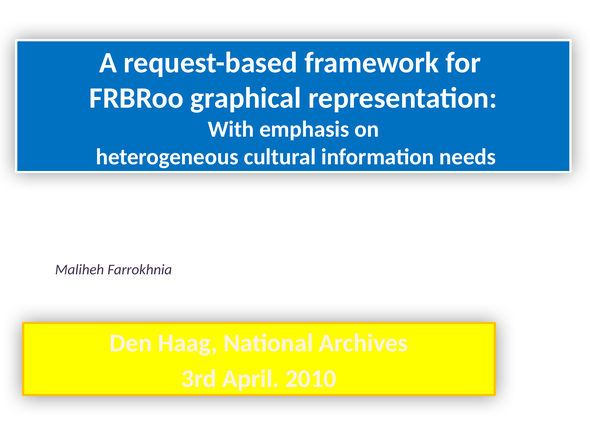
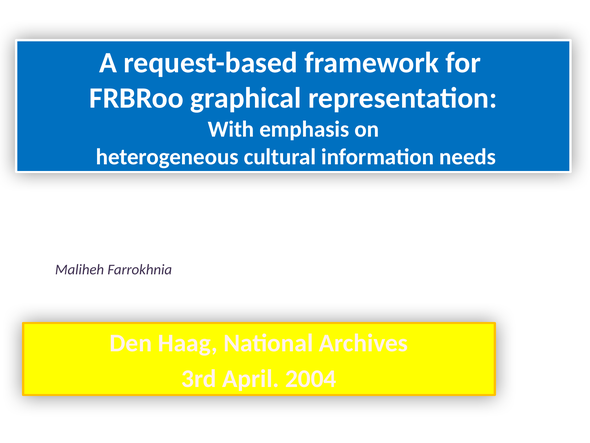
2010: 2010 -> 2004
